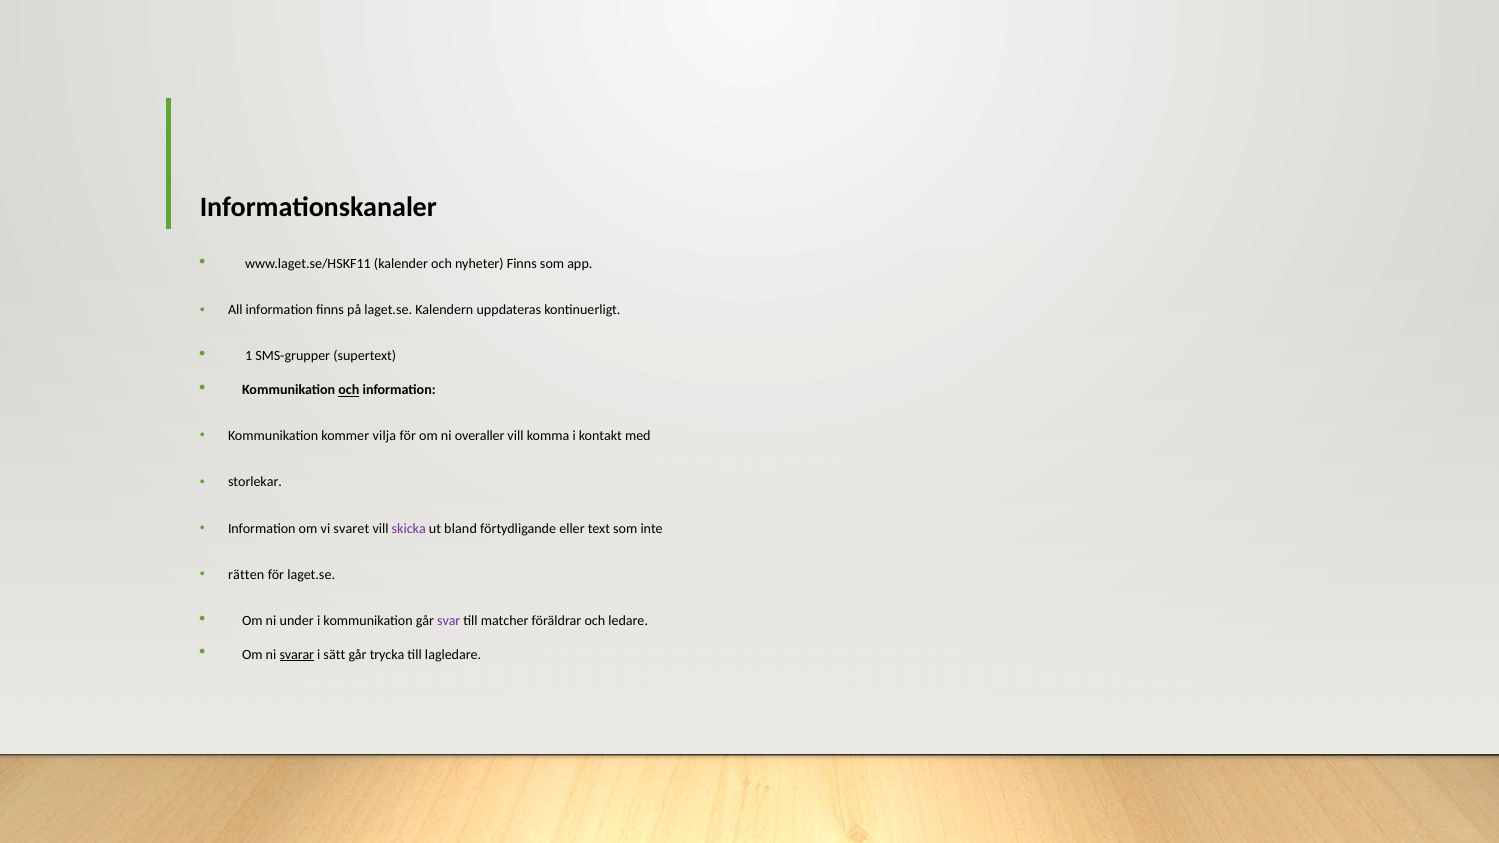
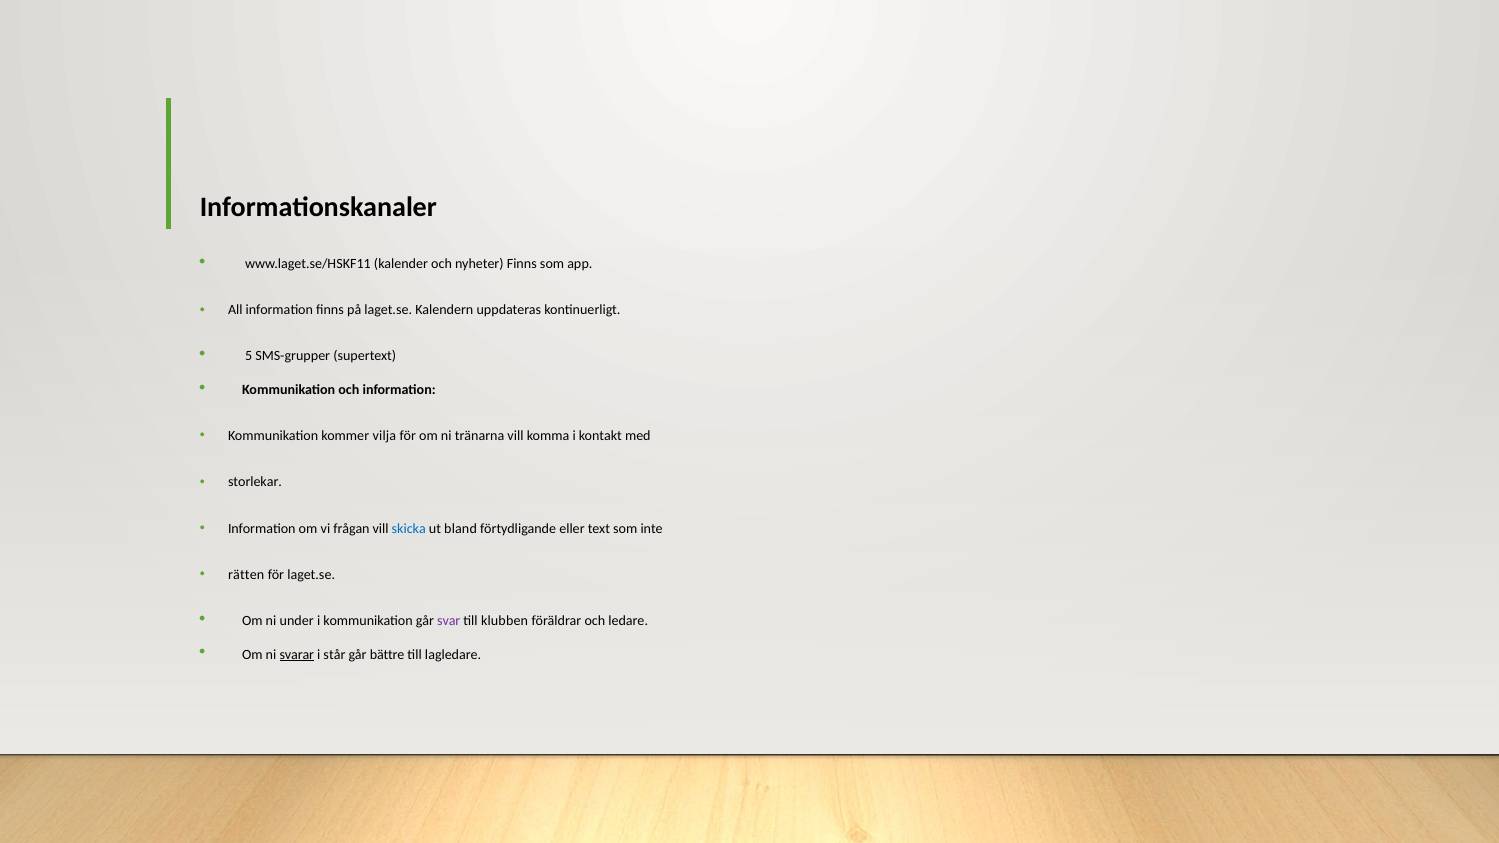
1: 1 -> 5
och at (349, 390) underline: present -> none
overaller: overaller -> tränarna
svaret: svaret -> frågan
skicka colour: purple -> blue
matcher: matcher -> klubben
sätt: sätt -> står
trycka: trycka -> bättre
